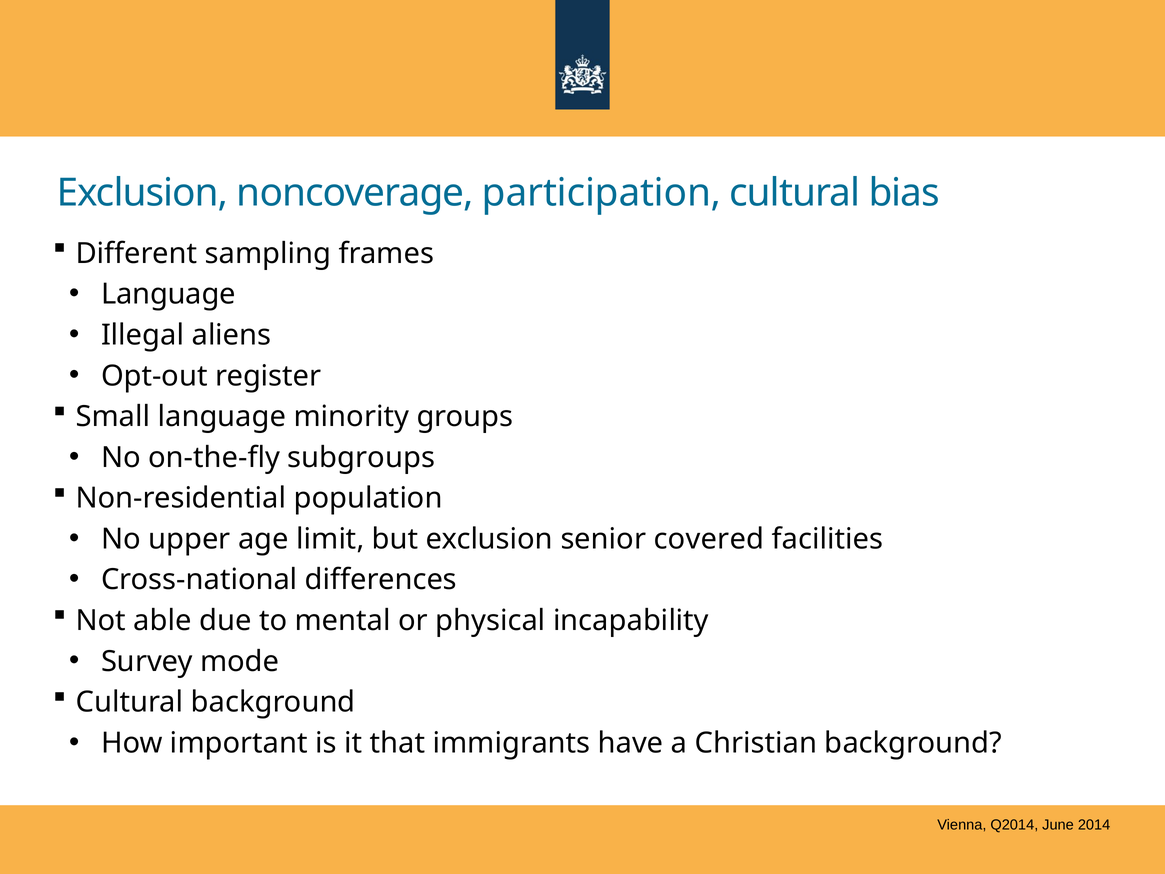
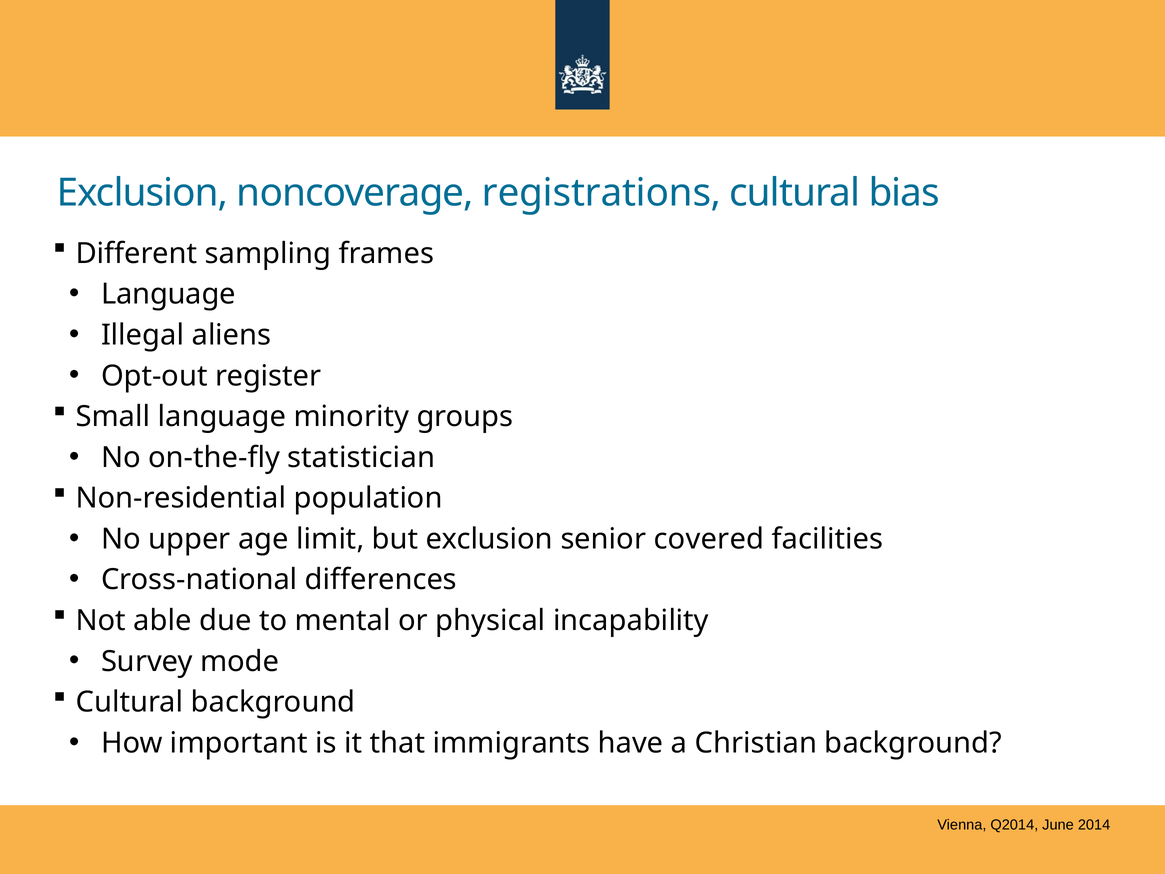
participation: participation -> registrations
subgroups: subgroups -> statistician
